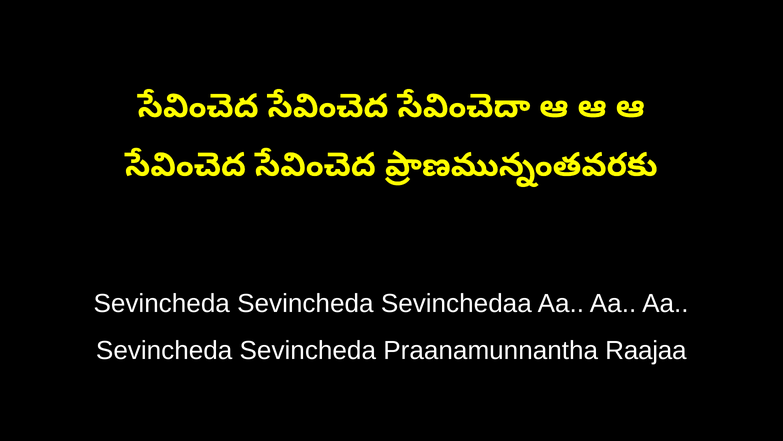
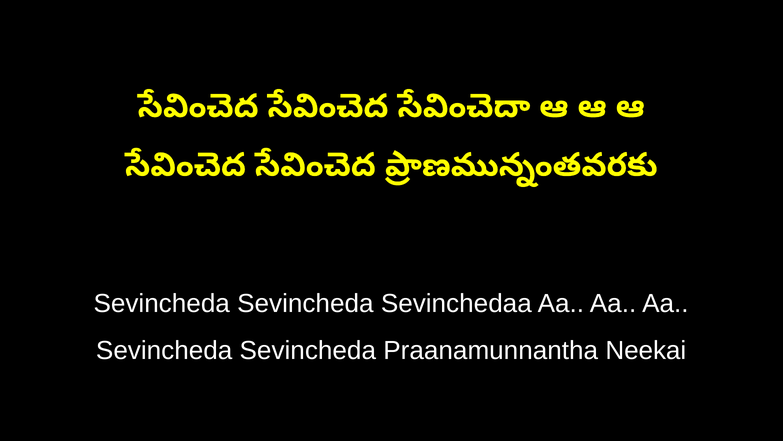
Raajaa: Raajaa -> Neekai
